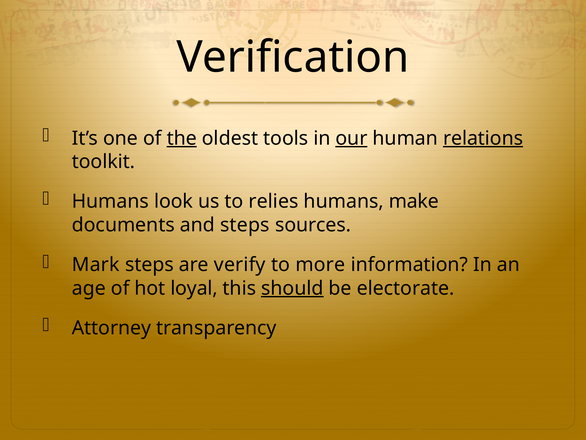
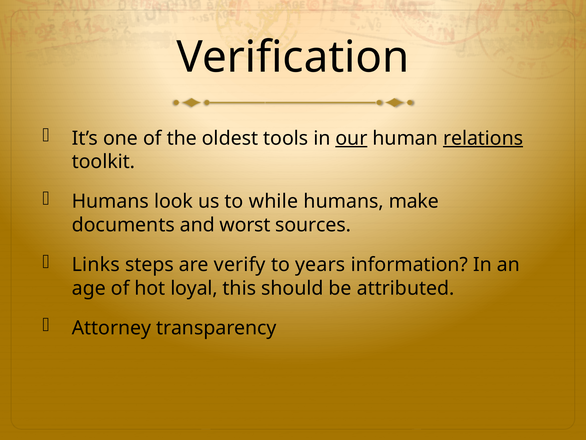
the underline: present -> none
relies: relies -> while
and steps: steps -> worst
Mark: Mark -> Links
more: more -> years
should underline: present -> none
electorate: electorate -> attributed
